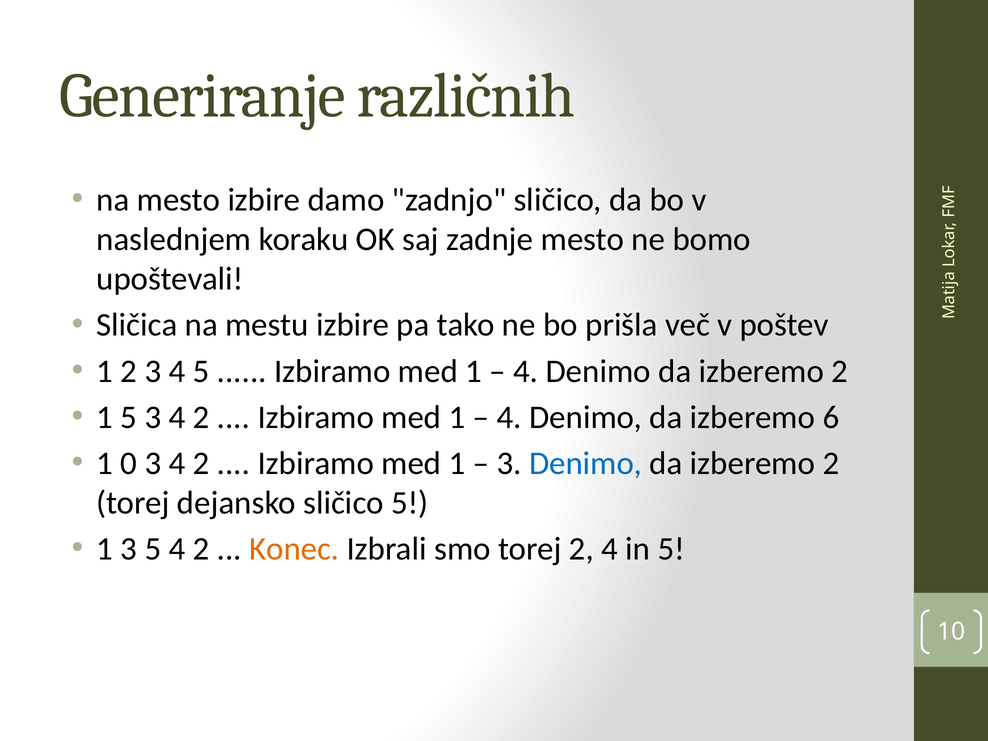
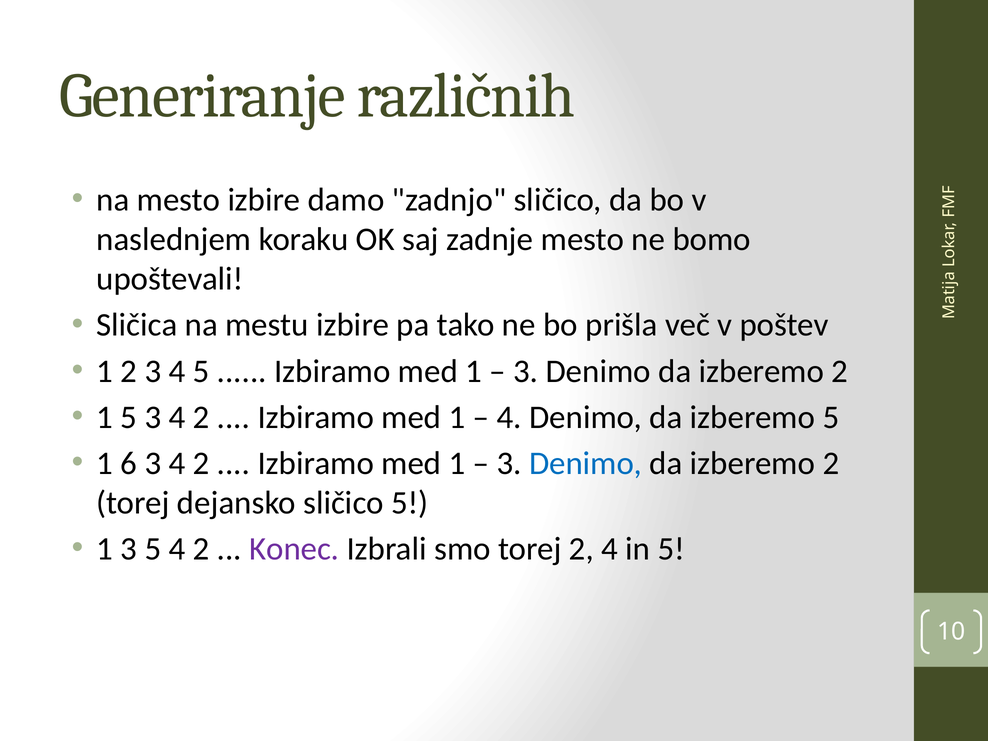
4 at (526, 371): 4 -> 3
izberemo 6: 6 -> 5
0: 0 -> 6
Konec colour: orange -> purple
